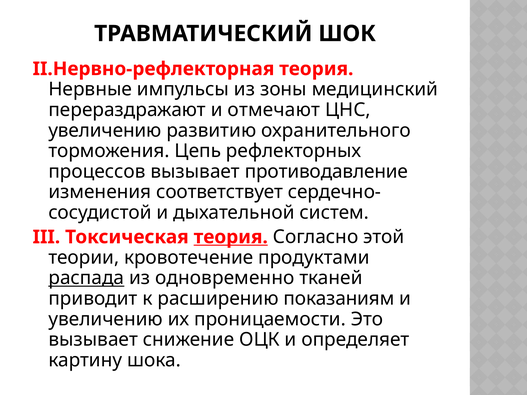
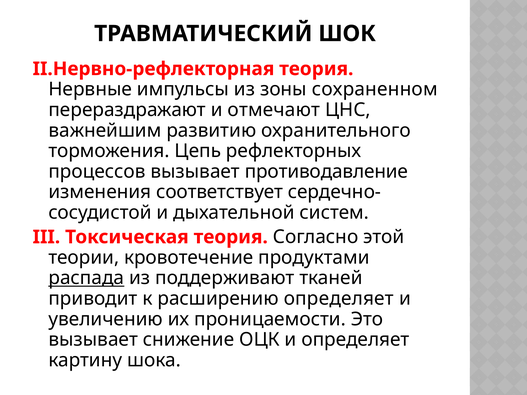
медицинский: медицинский -> сохраненном
увеличению at (105, 130): увеличению -> важнейшим
теория at (231, 237) underline: present -> none
одновременно: одновременно -> поддерживают
расширению показаниям: показаниям -> определяет
